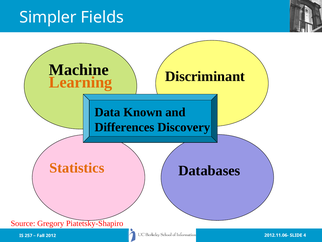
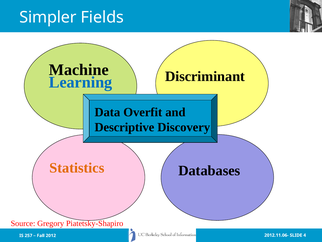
Learning colour: orange -> blue
Known: Known -> Overfit
Differences: Differences -> Descriptive
